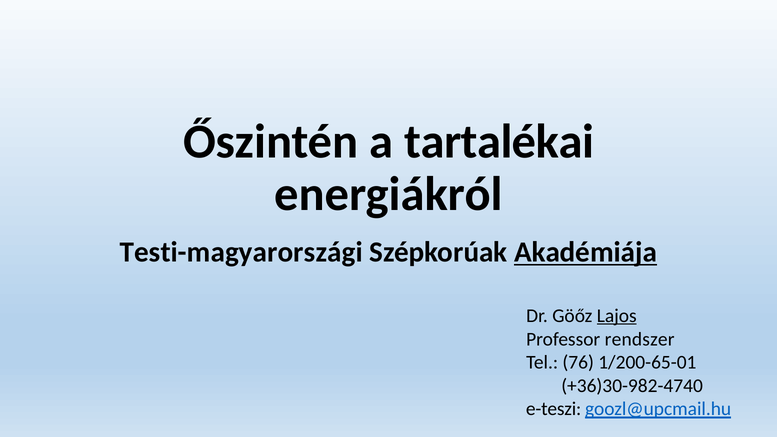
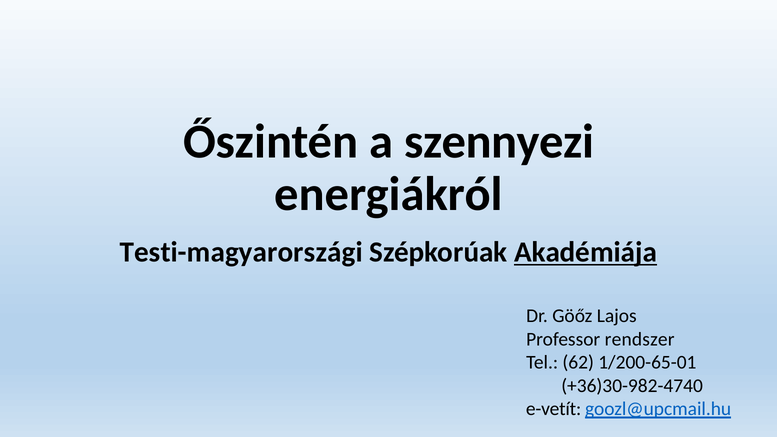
tartalékai: tartalékai -> szennyezi
Lajos underline: present -> none
76: 76 -> 62
e-teszi: e-teszi -> e-vetít
